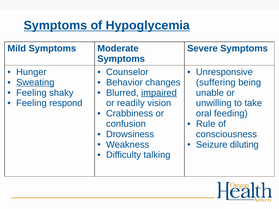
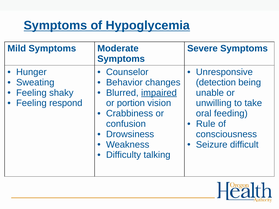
Sweating underline: present -> none
suffering: suffering -> detection
readily: readily -> portion
diluting: diluting -> difficult
